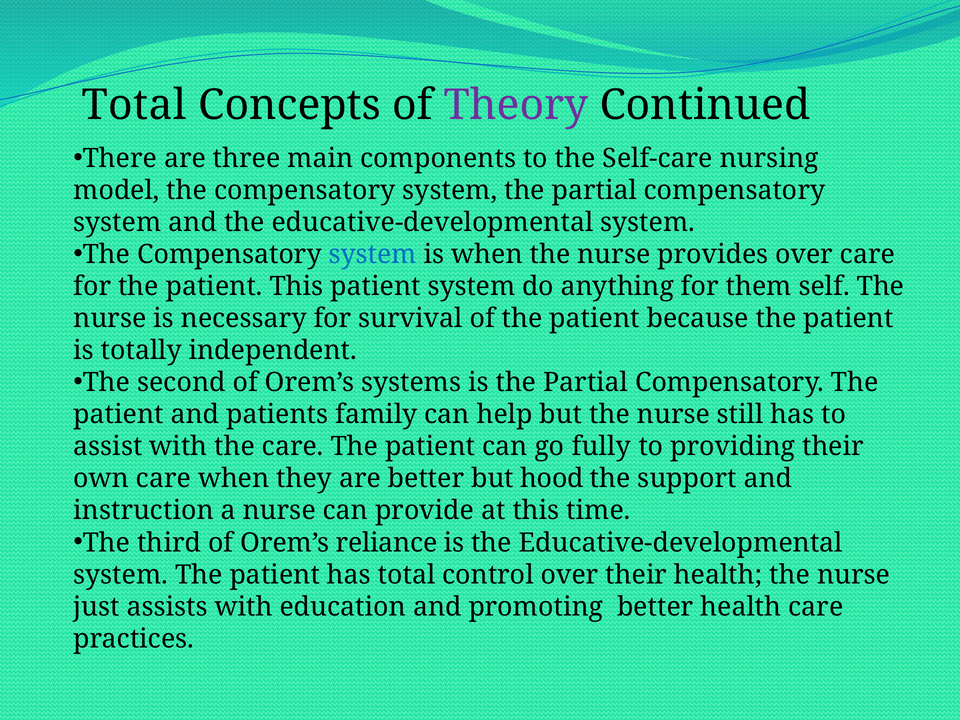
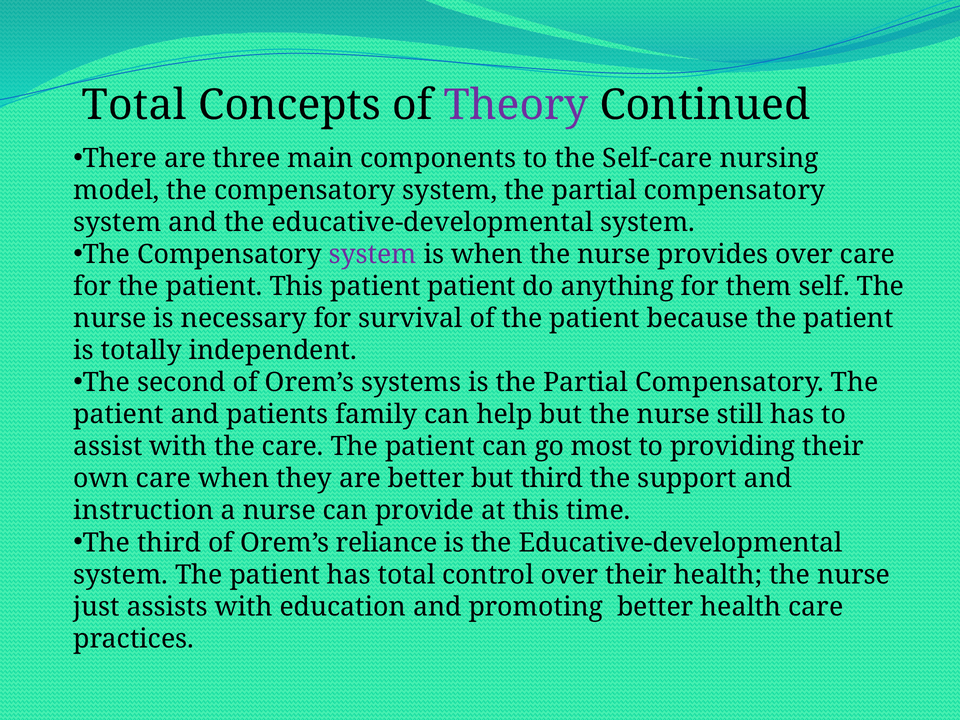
system at (373, 255) colour: blue -> purple
patient system: system -> patient
fully: fully -> most
but hood: hood -> third
